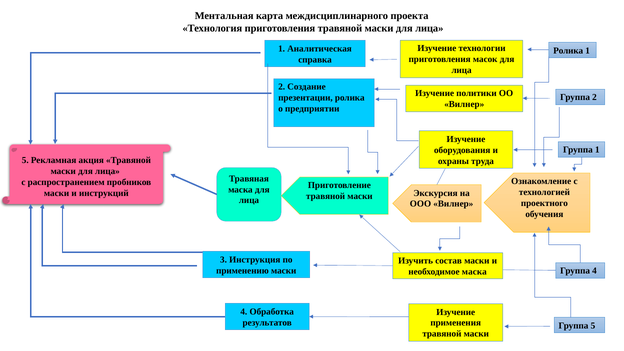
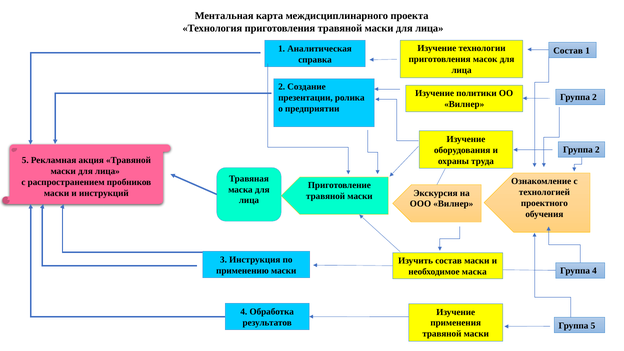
Ролика at (568, 51): Ролика -> Состав
1 at (597, 150): 1 -> 2
